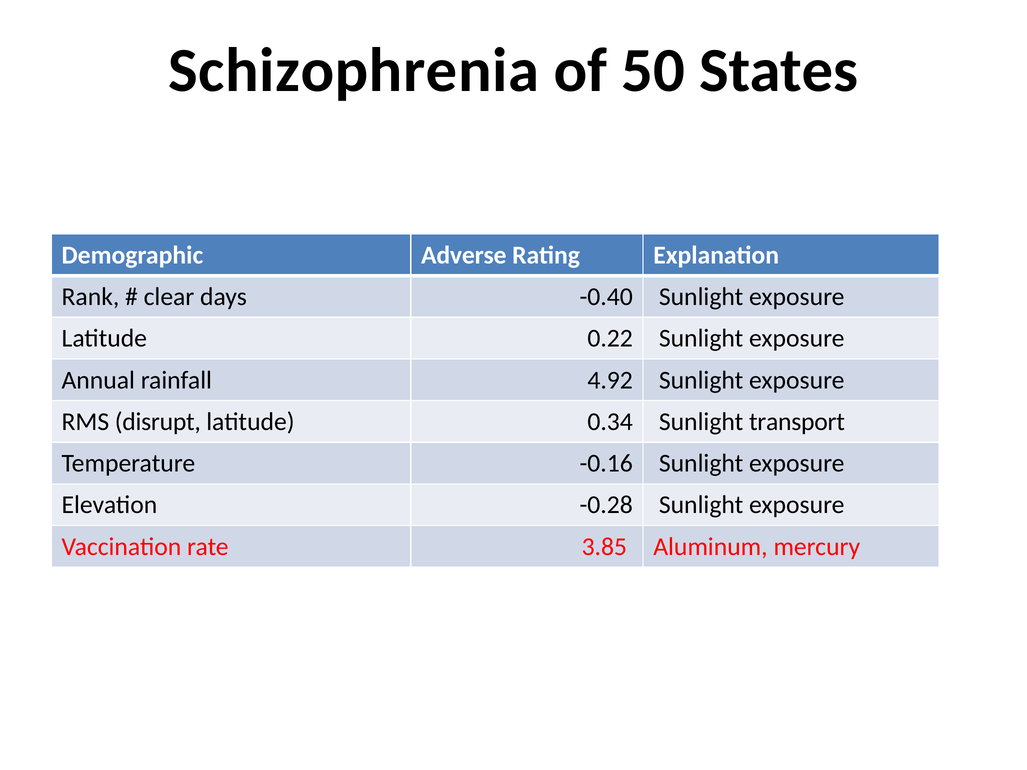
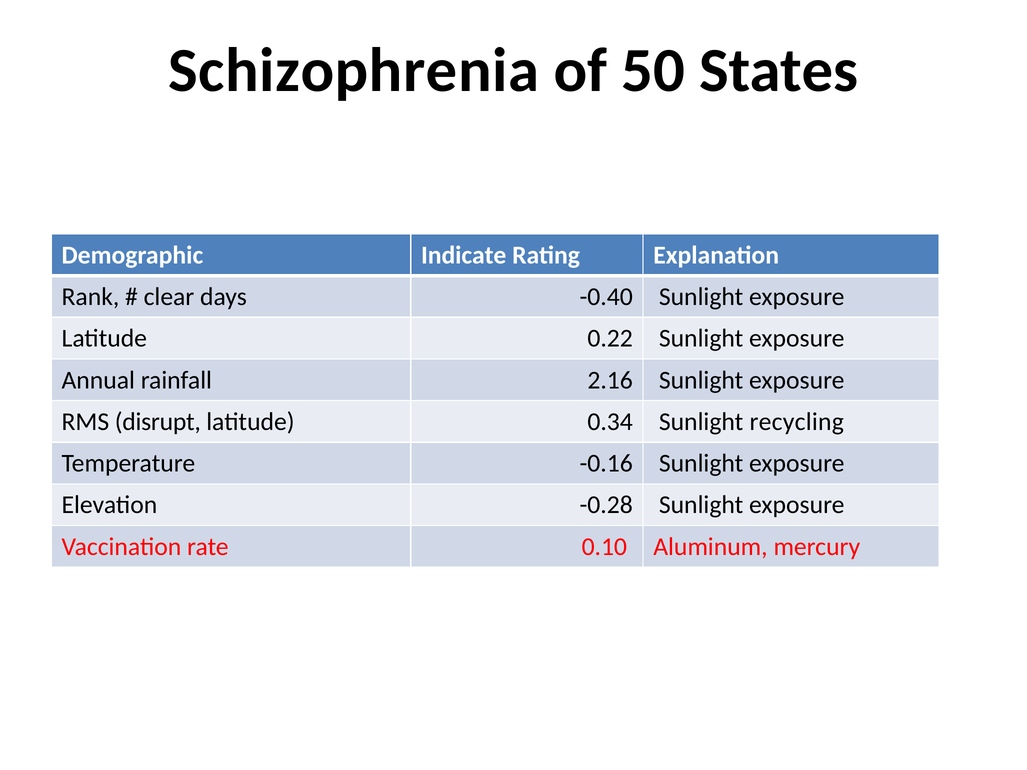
Adverse: Adverse -> Indicate
4.92: 4.92 -> 2.16
transport: transport -> recycling
3.85: 3.85 -> 0.10
